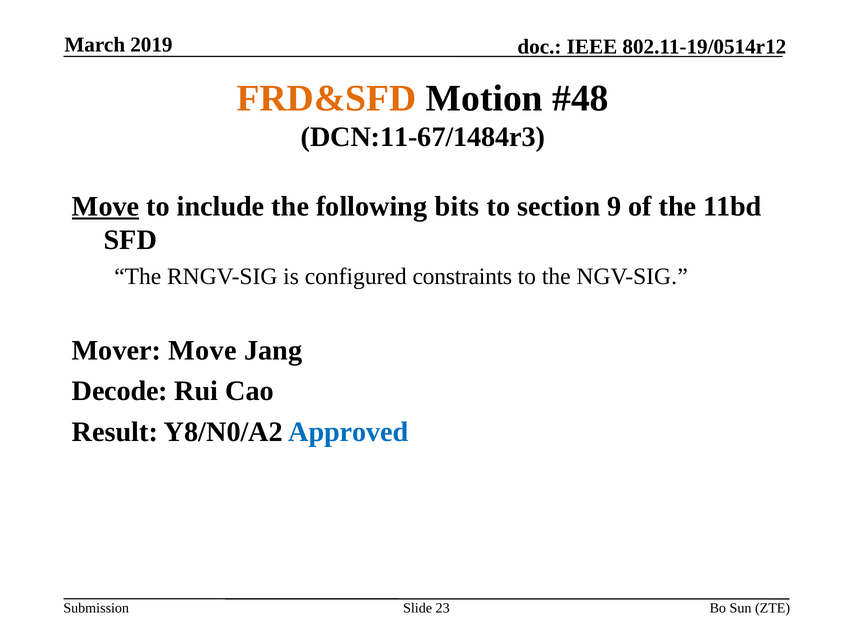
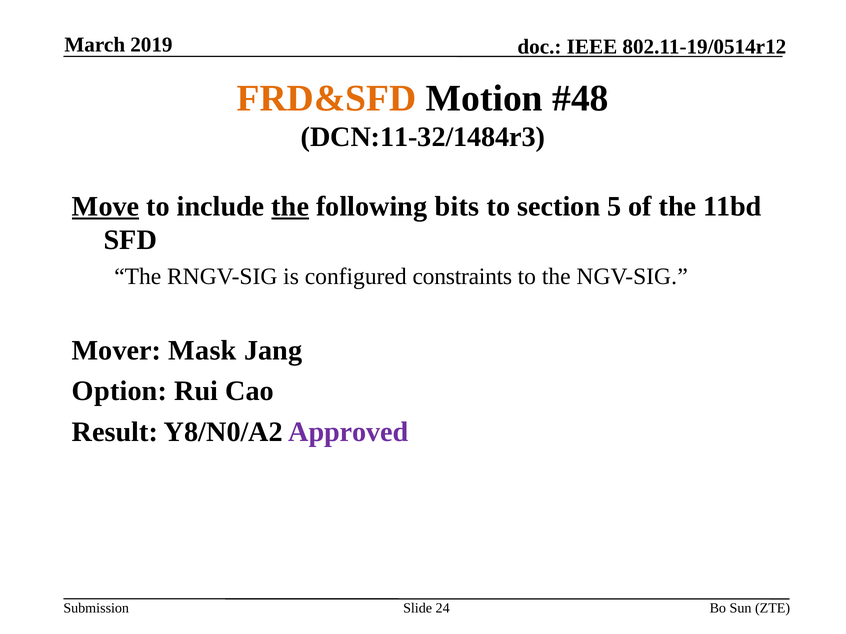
DCN:11-67/1484r3: DCN:11-67/1484r3 -> DCN:11-32/1484r3
the at (290, 206) underline: none -> present
9: 9 -> 5
Mover Move: Move -> Mask
Decode: Decode -> Option
Approved colour: blue -> purple
23: 23 -> 24
